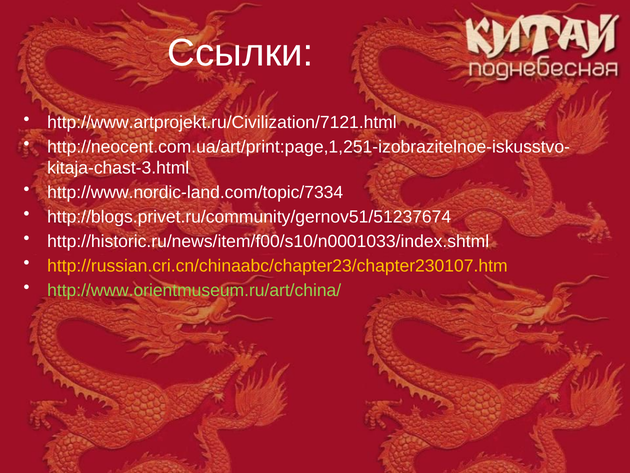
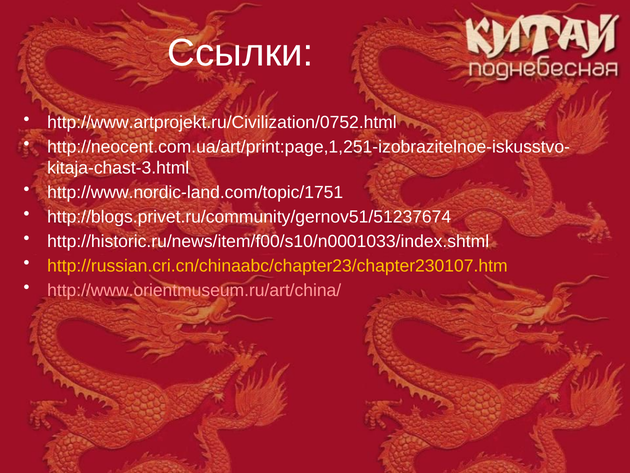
http://www.artprojekt.ru/Civilization/7121.html: http://www.artprojekt.ru/Civilization/7121.html -> http://www.artprojekt.ru/Civilization/0752.html
http://www.nordic-land.com/topic/7334: http://www.nordic-land.com/topic/7334 -> http://www.nordic-land.com/topic/1751
http://www.orientmuseum.ru/art/china/ colour: light green -> pink
